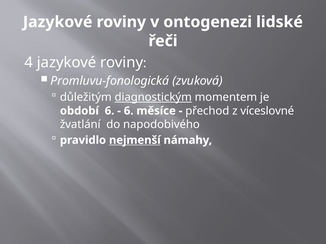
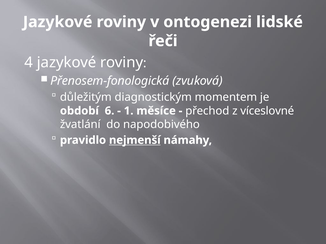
Promluvu-fonologická: Promluvu-fonologická -> Přenosem-fonologická
diagnostickým underline: present -> none
6 at (129, 111): 6 -> 1
